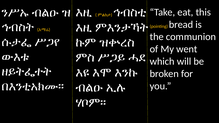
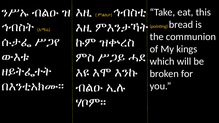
went: went -> kings
